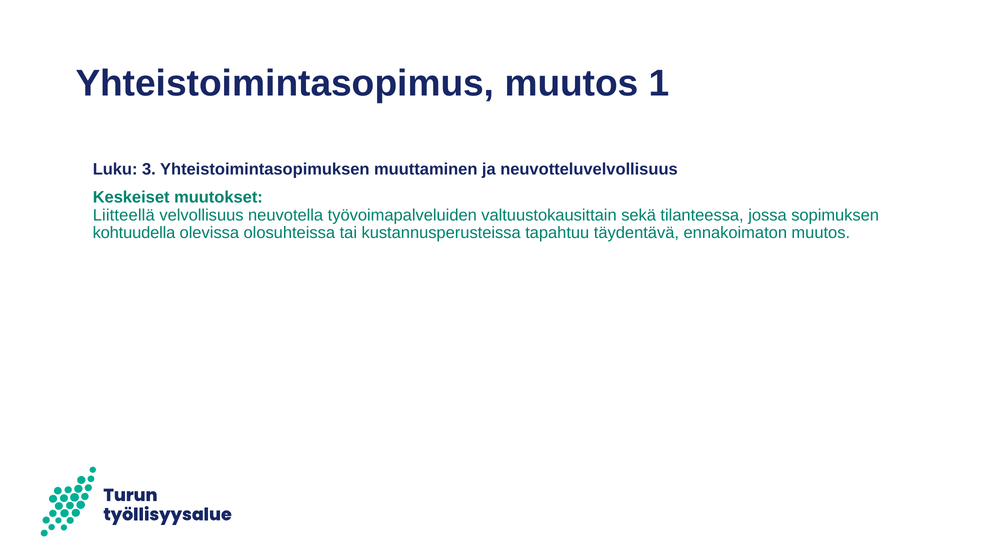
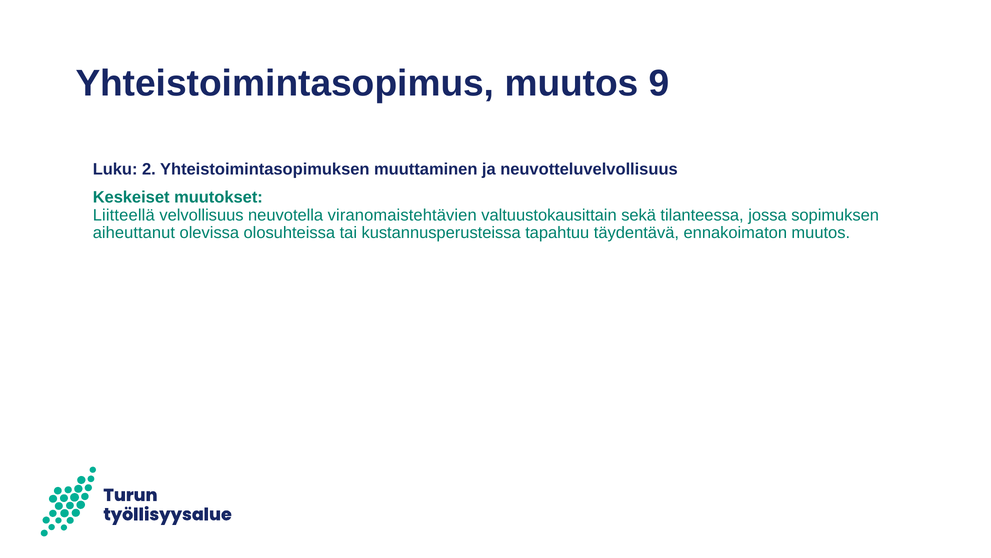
1: 1 -> 9
3: 3 -> 2
työvoimapalveluiden: työvoimapalveluiden -> viranomaistehtävien
kohtuudella: kohtuudella -> aiheuttanut
